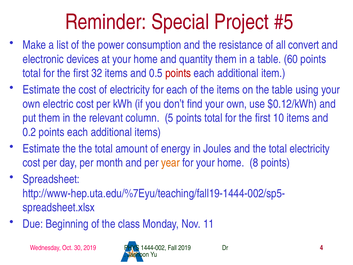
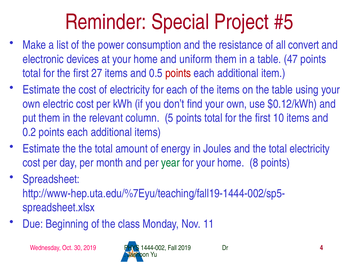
quantity: quantity -> uniform
60: 60 -> 47
32: 32 -> 27
year colour: orange -> green
